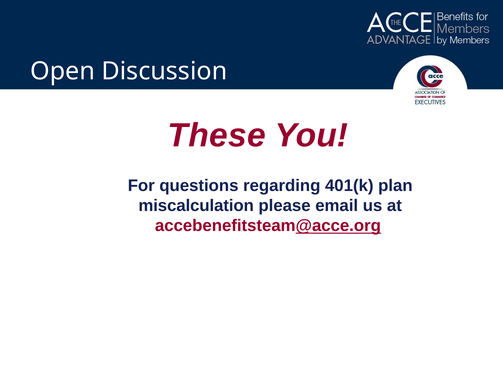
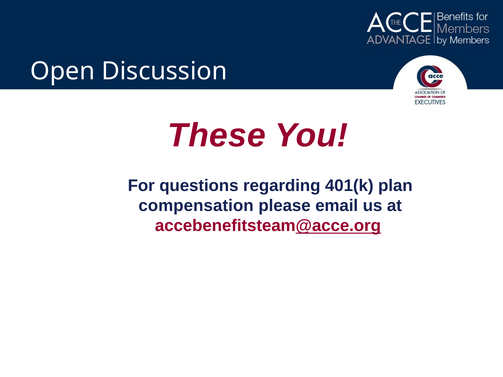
miscalculation: miscalculation -> compensation
